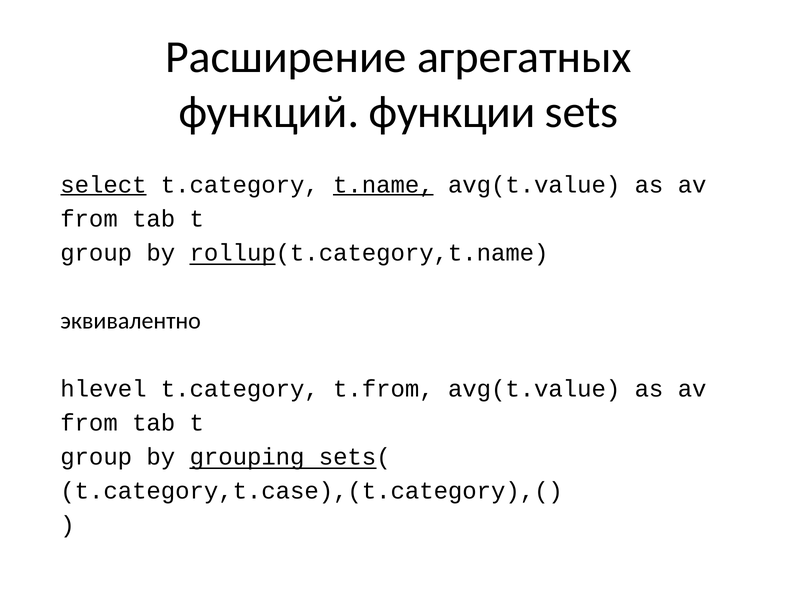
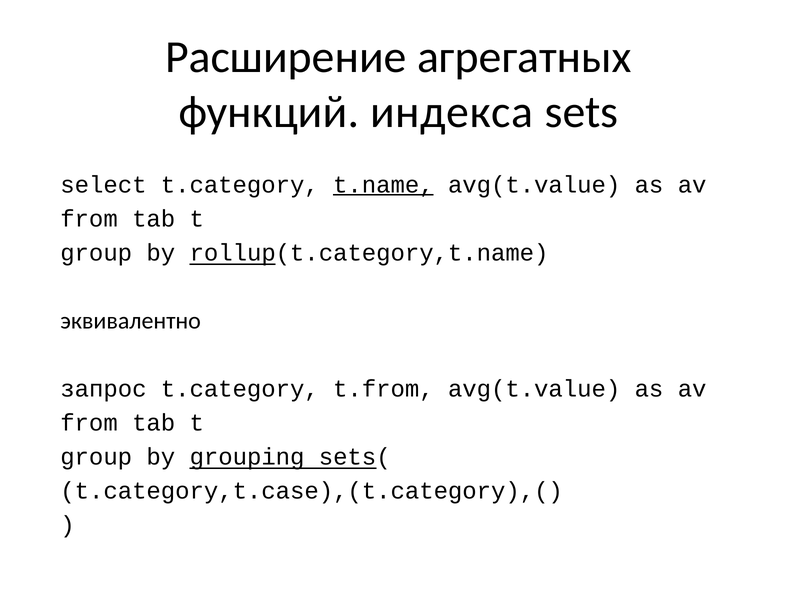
функции: функции -> индекса
select underline: present -> none
hlevel: hlevel -> запрос
